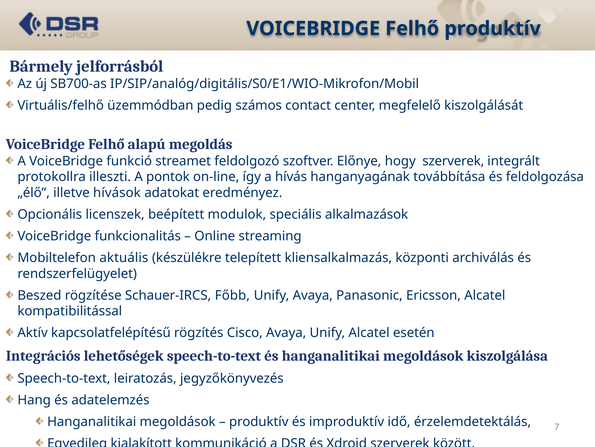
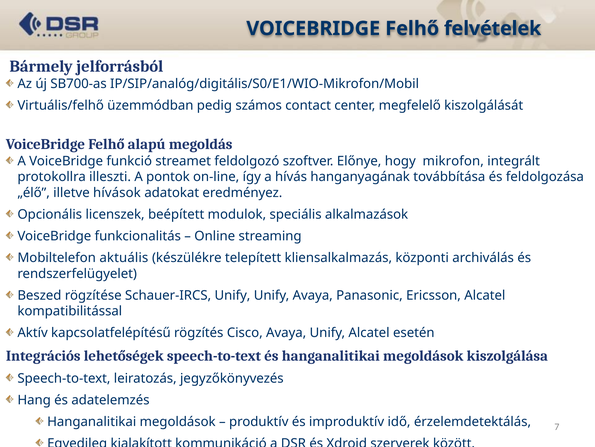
Felhő produktív: produktív -> felvételek
hogy szerverek: szerverek -> mikrofon
Schauer-IRCS Főbb: Főbb -> Unify
